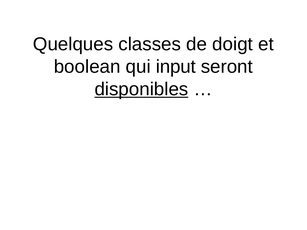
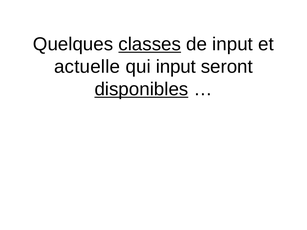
classes underline: none -> present
de doigt: doigt -> input
boolean: boolean -> actuelle
